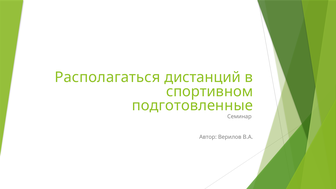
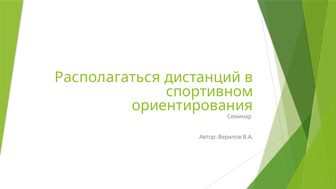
подготовленные: подготовленные -> ориентирования
